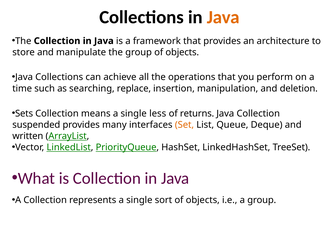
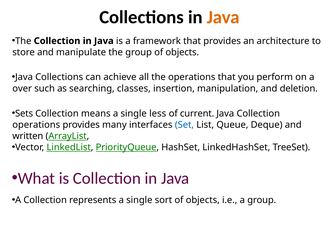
time: time -> over
replace: replace -> classes
returns: returns -> current
suspended at (36, 125): suspended -> operations
Set colour: orange -> blue
